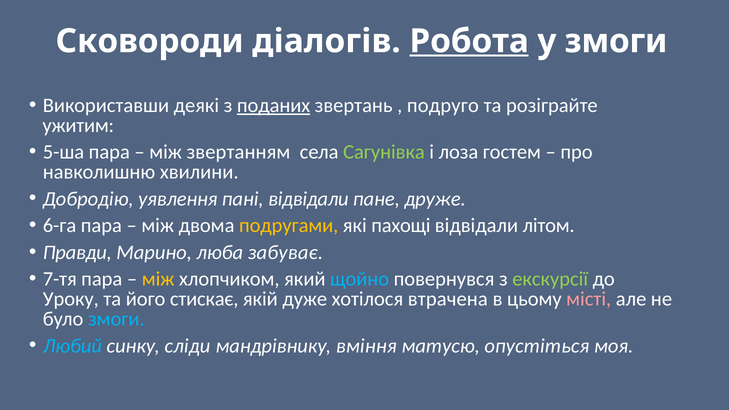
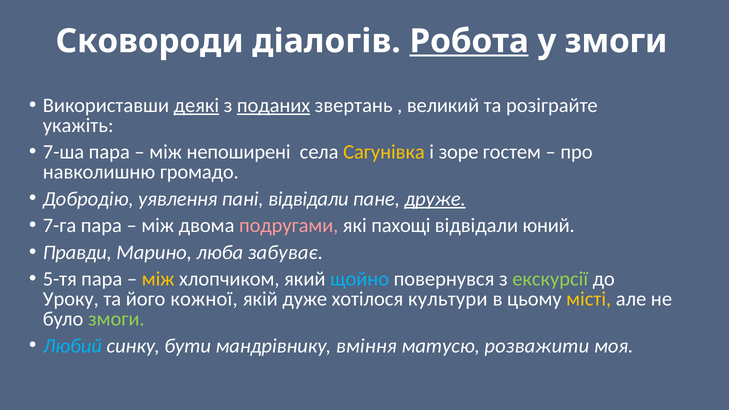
деякі underline: none -> present
подруго: подруго -> великий
ужитим: ужитим -> укажіть
5-ша: 5-ша -> 7-ша
звертанням: звертанням -> непоширені
Сагунівка colour: light green -> yellow
лоза: лоза -> зоре
хвилини: хвилини -> громадо
друже underline: none -> present
6-га: 6-га -> 7-га
подругами colour: yellow -> pink
літом: літом -> юний
7-тя: 7-тя -> 5-тя
стискає: стискає -> кожної
втрачена: втрачена -> культури
місті colour: pink -> yellow
змоги at (116, 319) colour: light blue -> light green
сліди: сліди -> бути
опустіться: опустіться -> розважити
